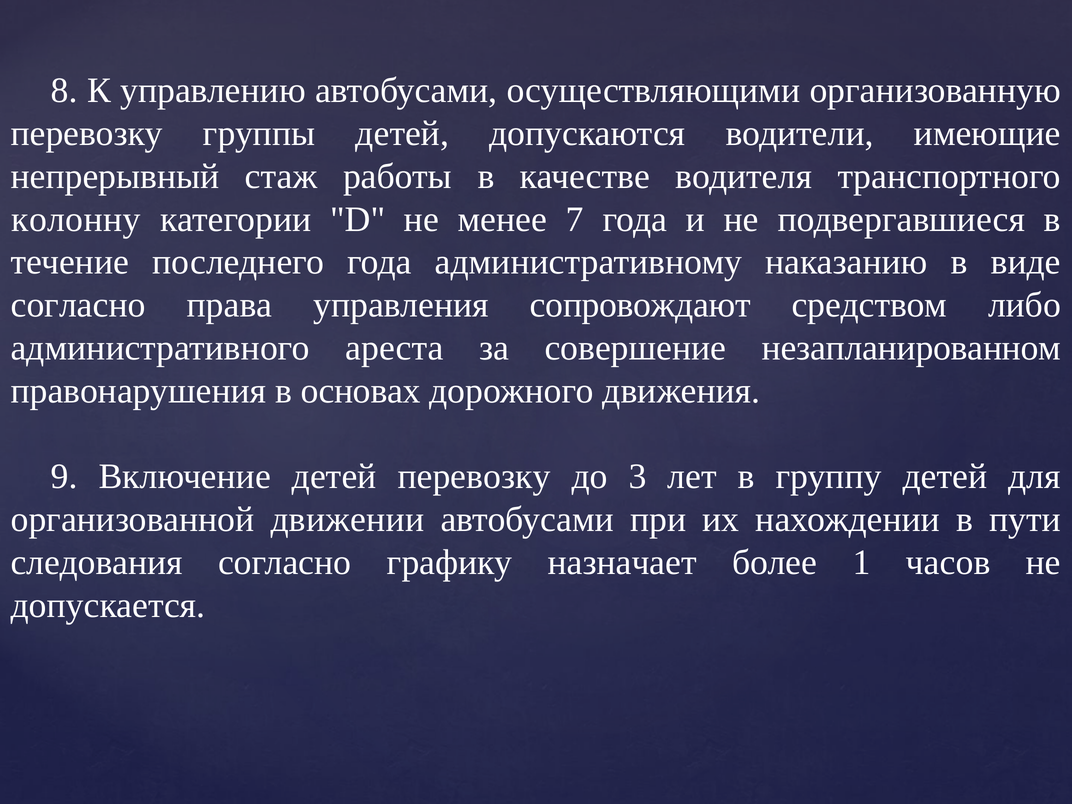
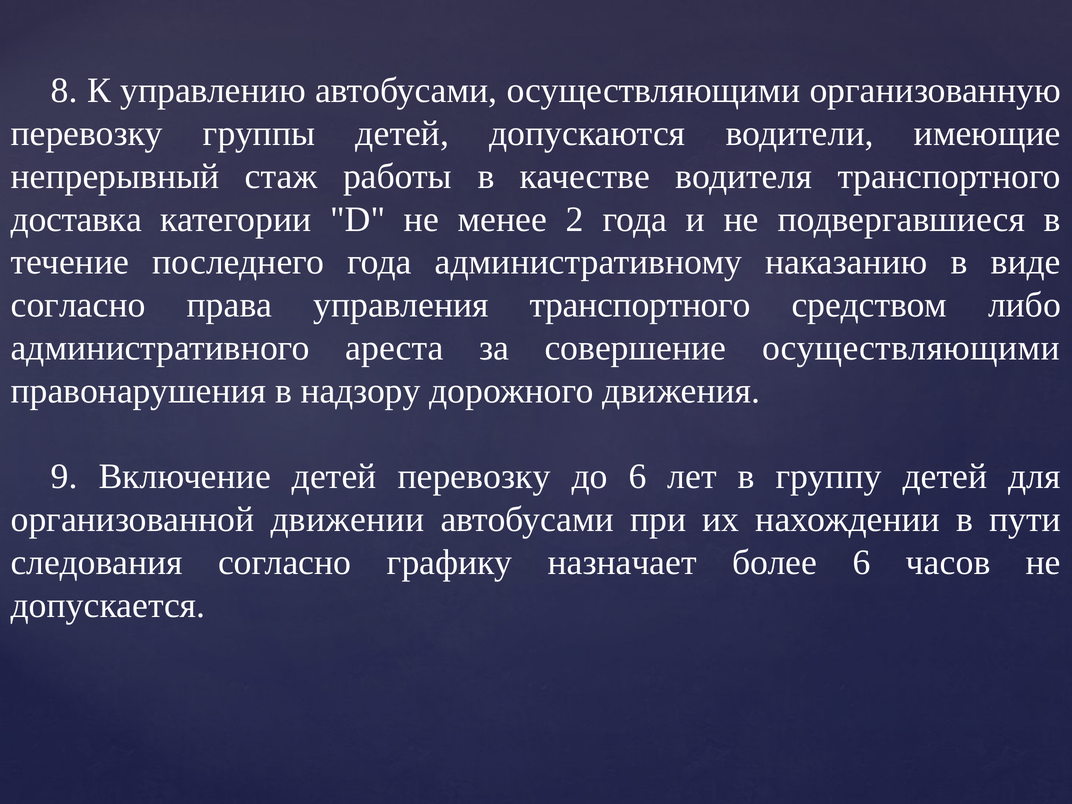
колонну: колонну -> доставка
7: 7 -> 2
управления сопровождают: сопровождают -> транспортного
совершение незапланированном: незапланированном -> осуществляющими
основах: основах -> надзору
до 3: 3 -> 6
более 1: 1 -> 6
